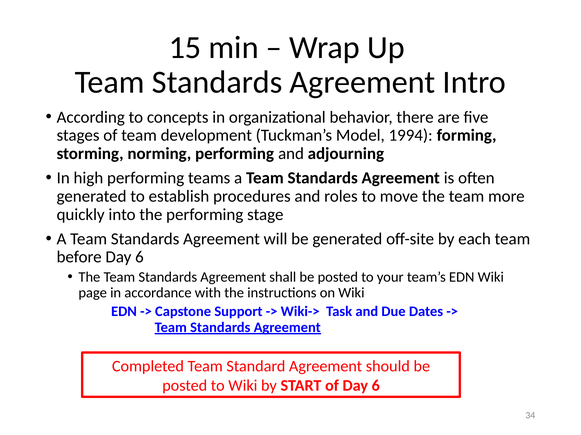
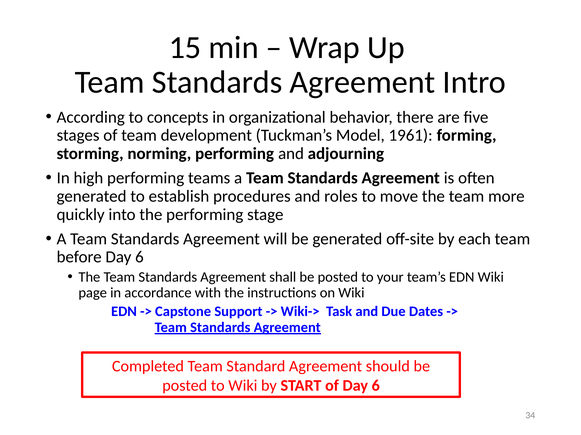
1994: 1994 -> 1961
